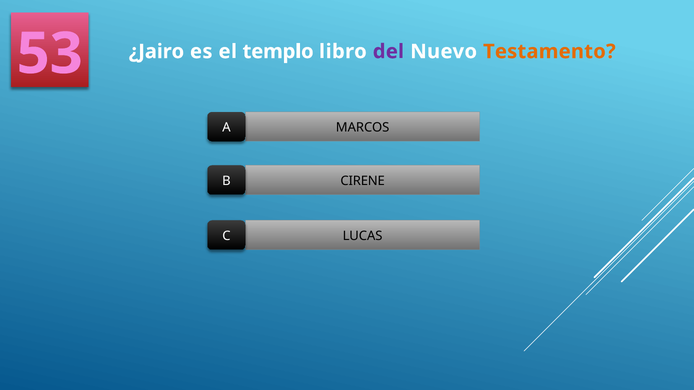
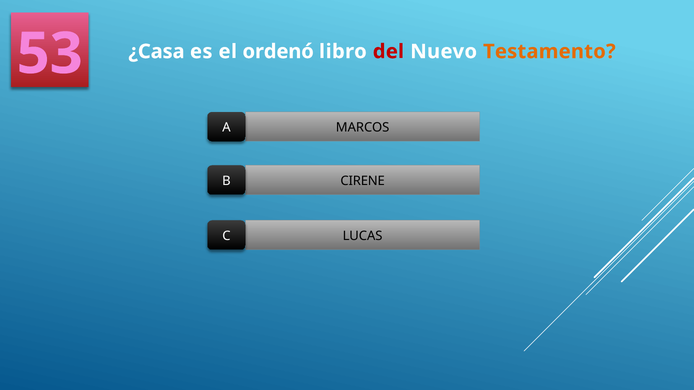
¿Jairo: ¿Jairo -> ¿Casa
templo: templo -> ordenó
del colour: purple -> red
